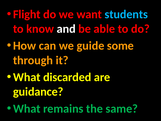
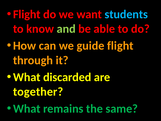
and colour: white -> light green
guide some: some -> flight
guidance: guidance -> together
